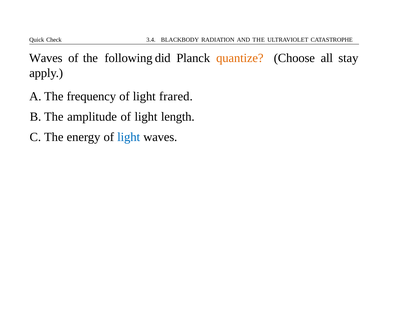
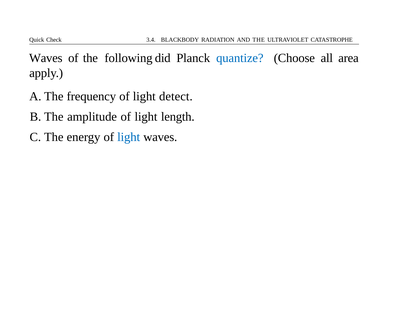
quantize colour: orange -> blue
stay: stay -> area
frared: frared -> detect
